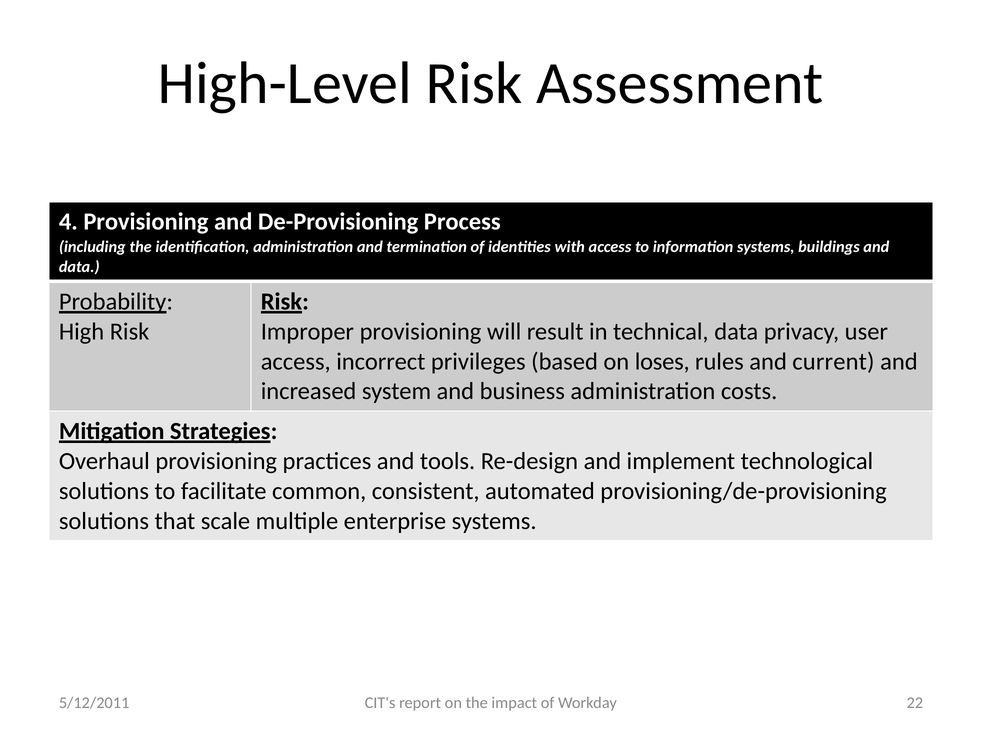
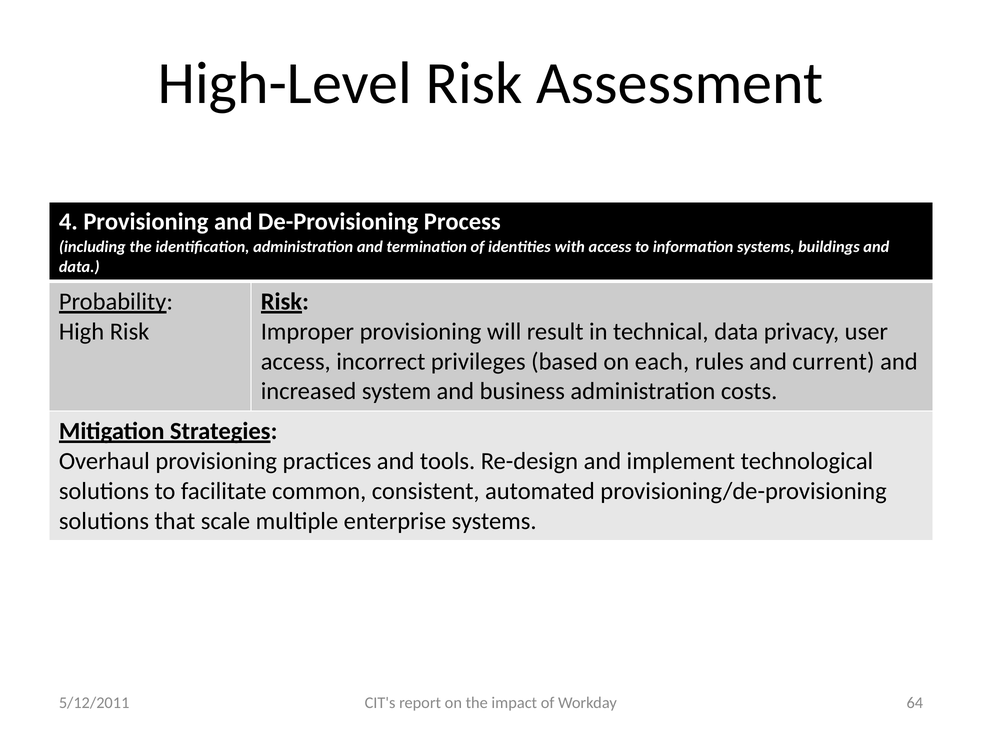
loses: loses -> each
22: 22 -> 64
